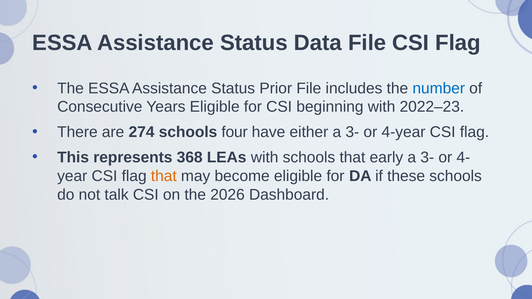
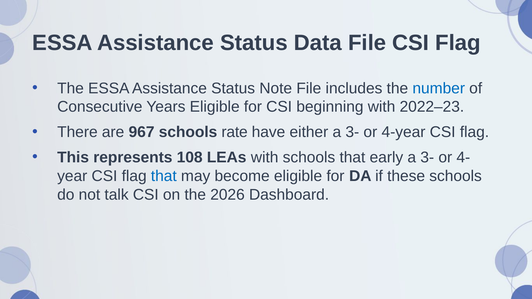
Prior: Prior -> Note
274: 274 -> 967
four: four -> rate
368: 368 -> 108
that at (164, 176) colour: orange -> blue
